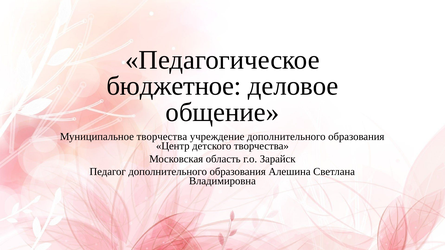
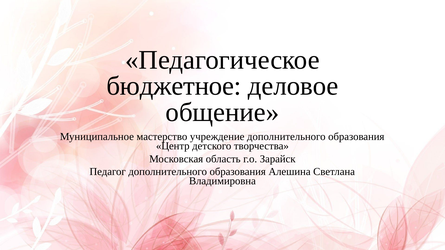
Муниципальное творчества: творчества -> мастерство
